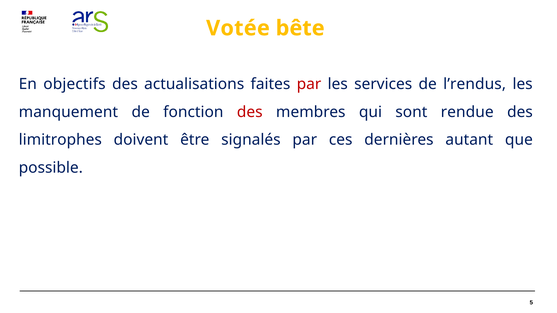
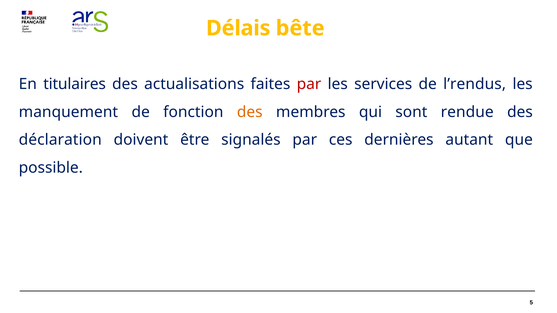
Votée: Votée -> Délais
objectifs: objectifs -> titulaires
des at (250, 112) colour: red -> orange
limitrophes: limitrophes -> déclaration
